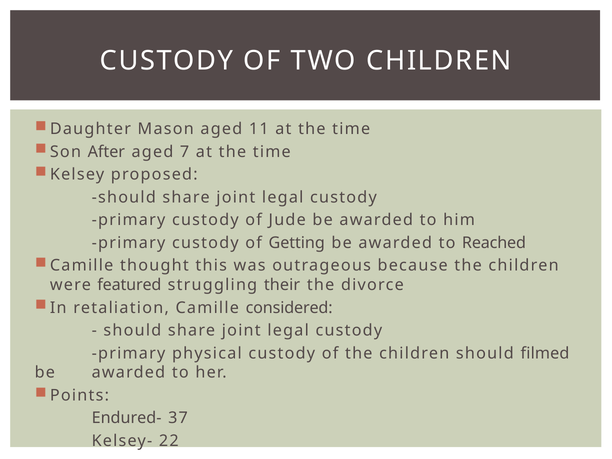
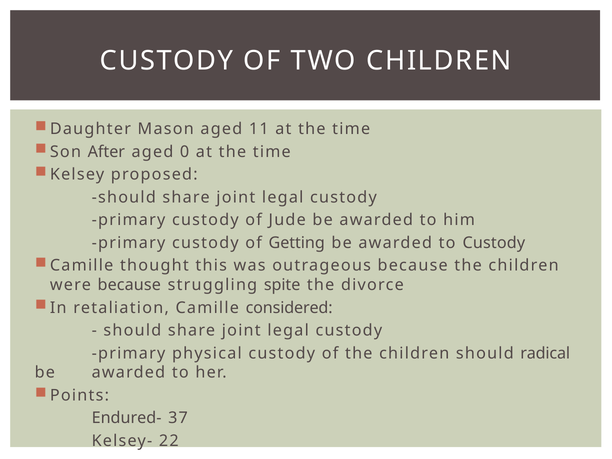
7: 7 -> 0
to Reached: Reached -> Custody
were featured: featured -> because
their: their -> spite
filmed: filmed -> radical
